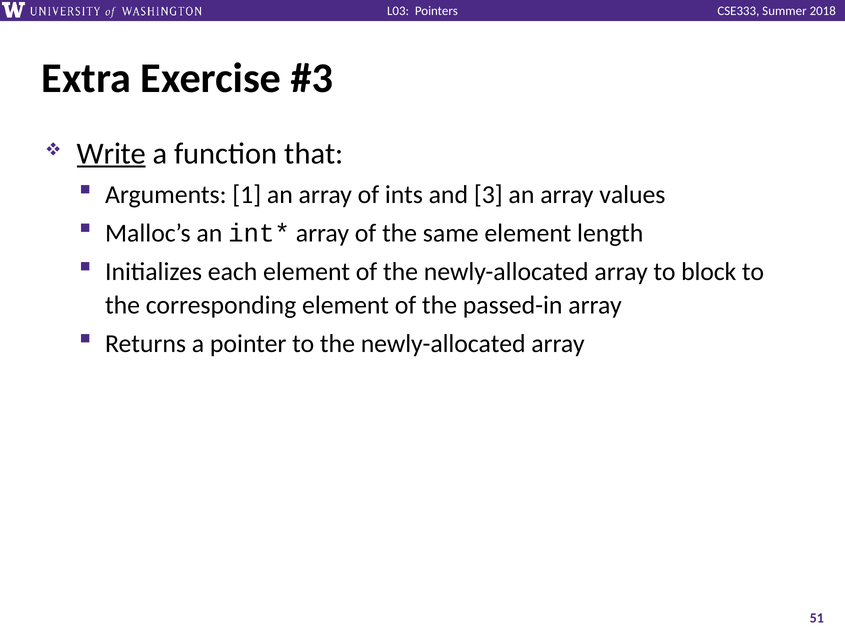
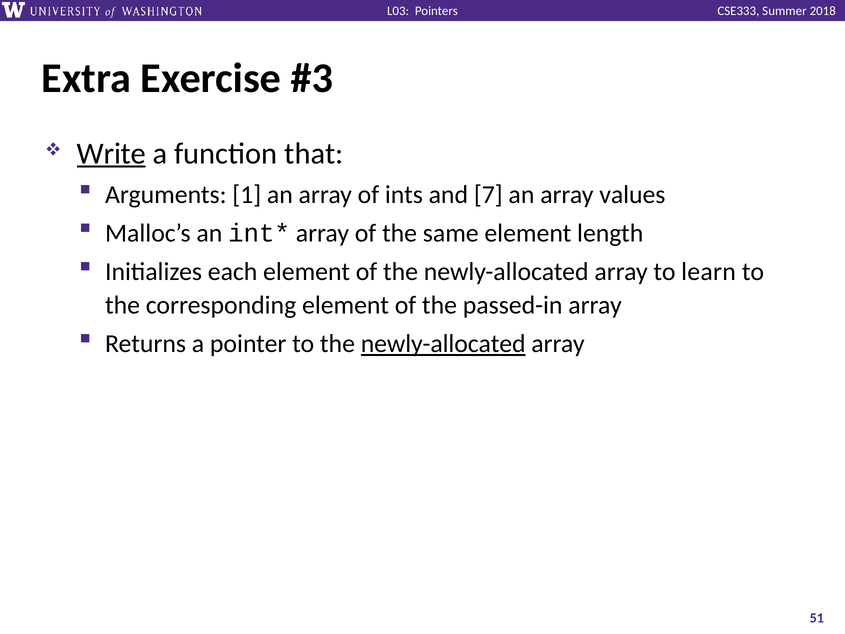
3: 3 -> 7
block: block -> learn
newly-allocated at (443, 344) underline: none -> present
